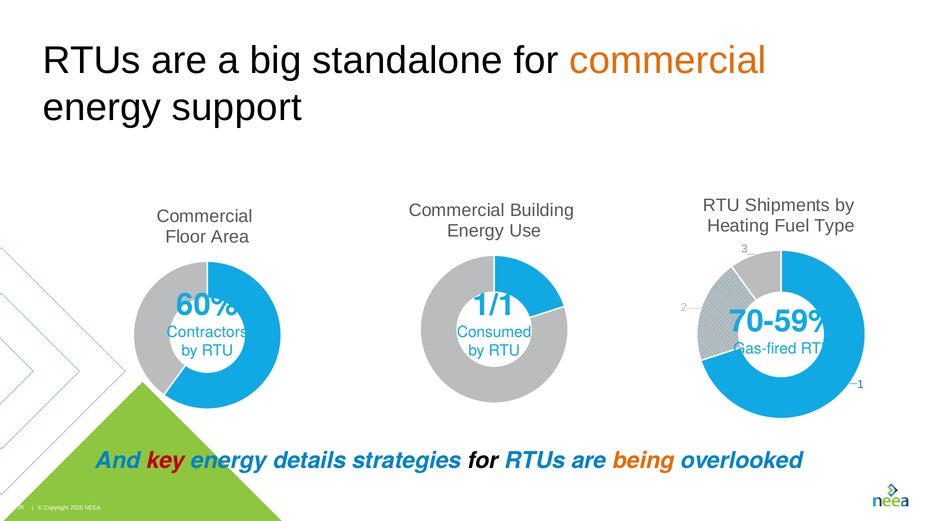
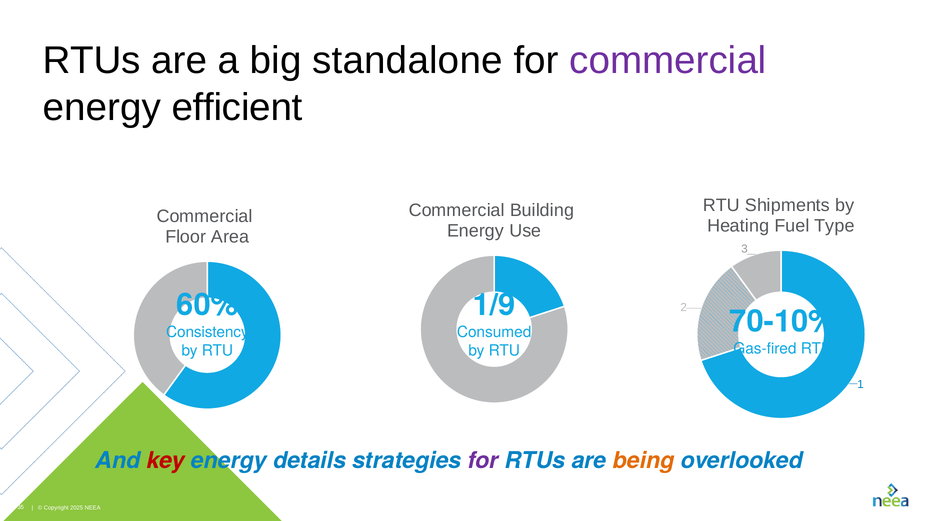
commercial at (668, 61) colour: orange -> purple
support: support -> efficient
1/1: 1/1 -> 1/9
70-59%: 70-59% -> 70-10%
Contractors: Contractors -> Consistency
for at (483, 461) colour: black -> purple
